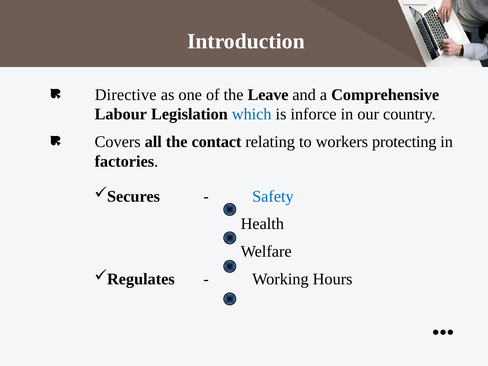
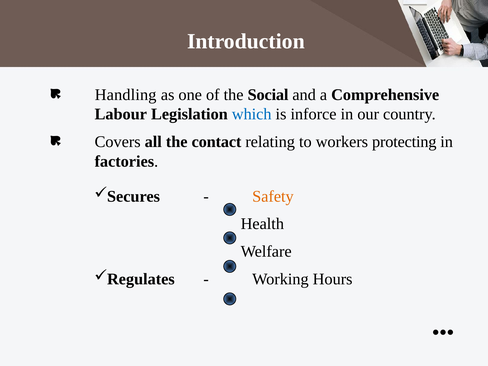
Directive: Directive -> Handling
Leave: Leave -> Social
Safety colour: blue -> orange
